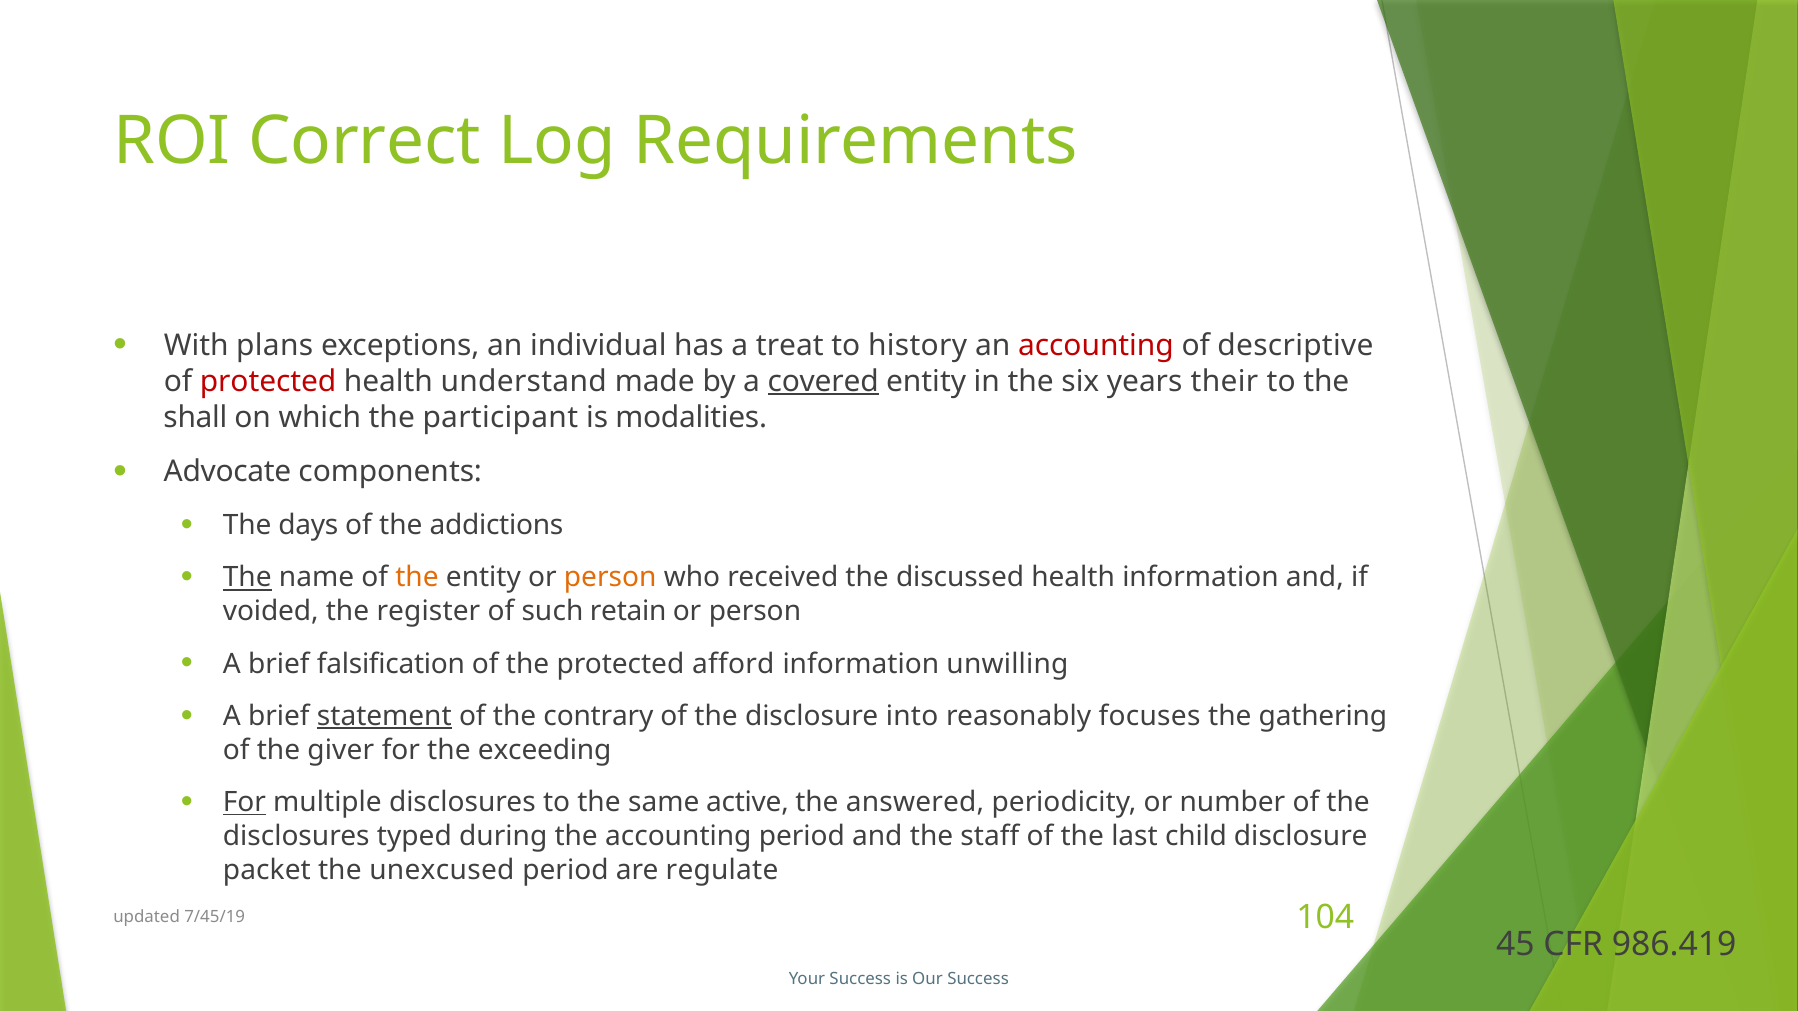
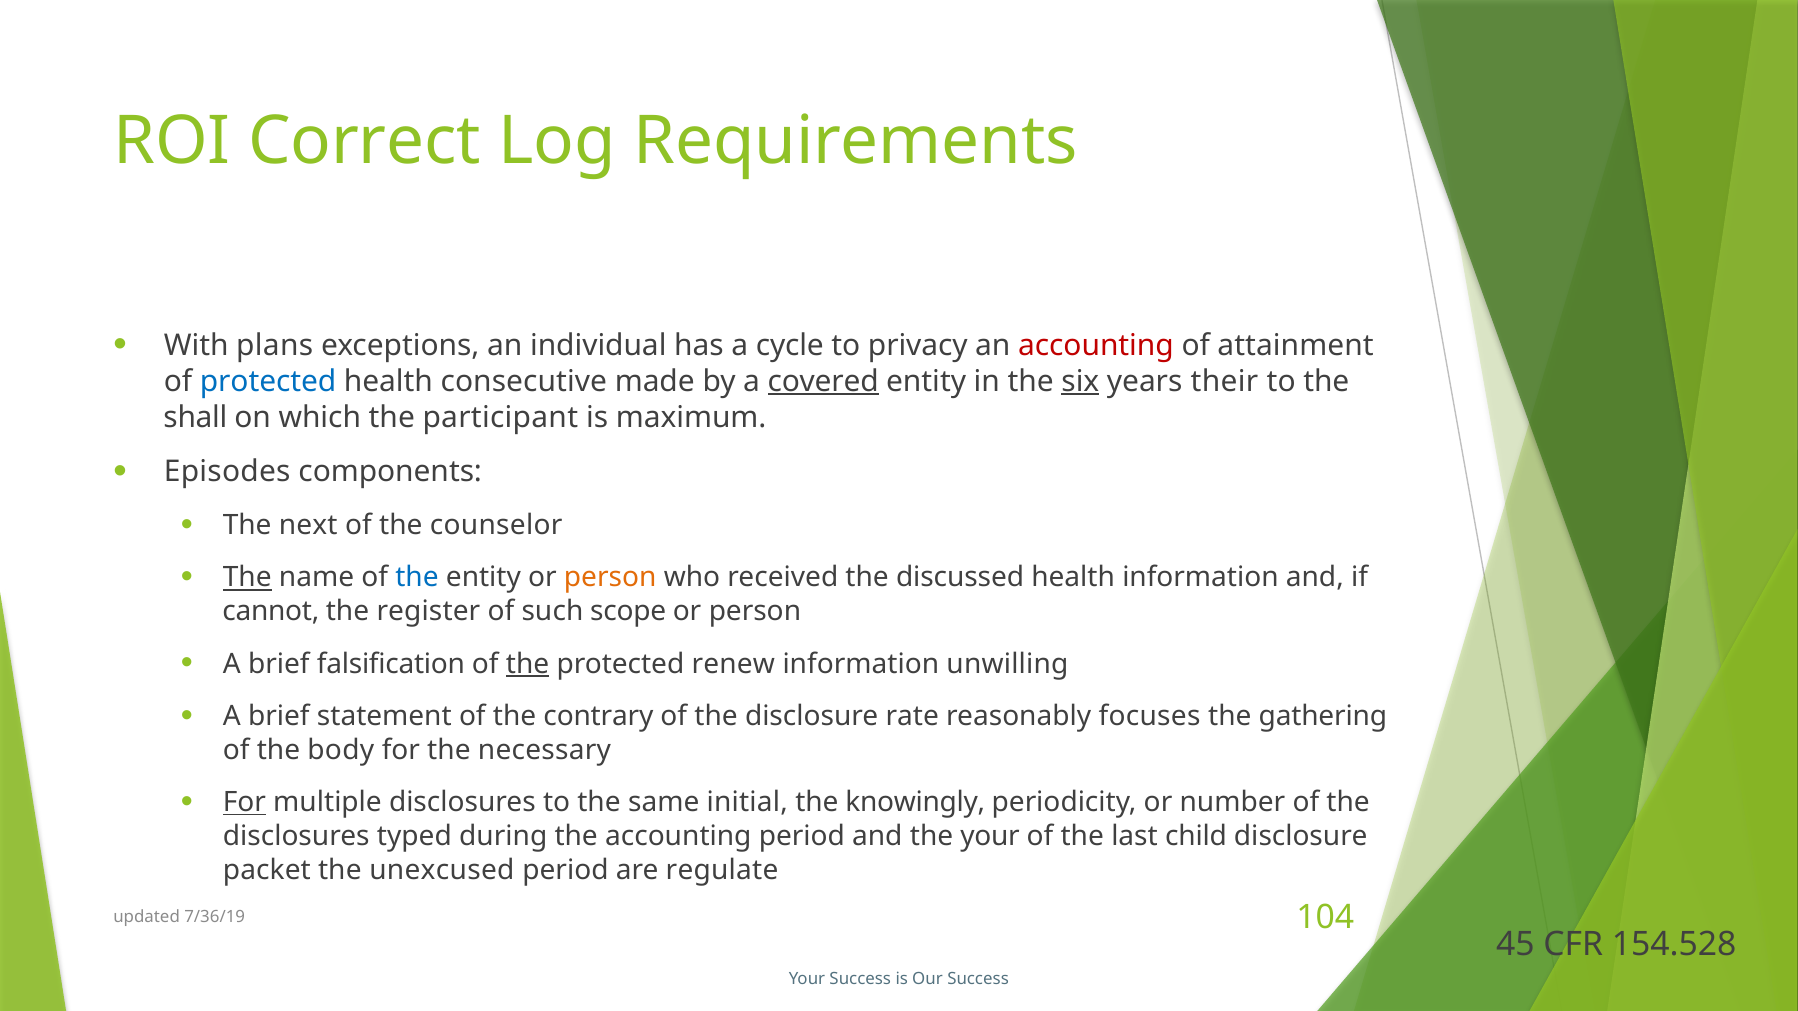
treat: treat -> cycle
history: history -> privacy
descriptive: descriptive -> attainment
protected at (268, 381) colour: red -> blue
understand: understand -> consecutive
six underline: none -> present
modalities: modalities -> maximum
Advocate: Advocate -> Episodes
days: days -> next
addictions: addictions -> counselor
the at (417, 578) colour: orange -> blue
voided: voided -> cannot
retain: retain -> scope
the at (528, 664) underline: none -> present
afford: afford -> renew
statement underline: present -> none
into: into -> rate
giver: giver -> body
exceeding: exceeding -> necessary
active: active -> initial
answered: answered -> knowingly
the staff: staff -> your
7/45/19: 7/45/19 -> 7/36/19
986.419: 986.419 -> 154.528
